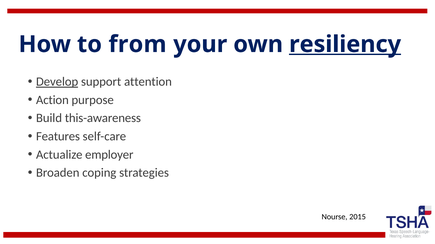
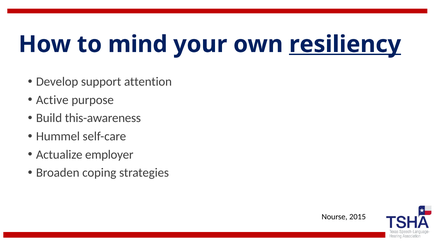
from: from -> mind
Develop underline: present -> none
Action: Action -> Active
Features: Features -> Hummel
